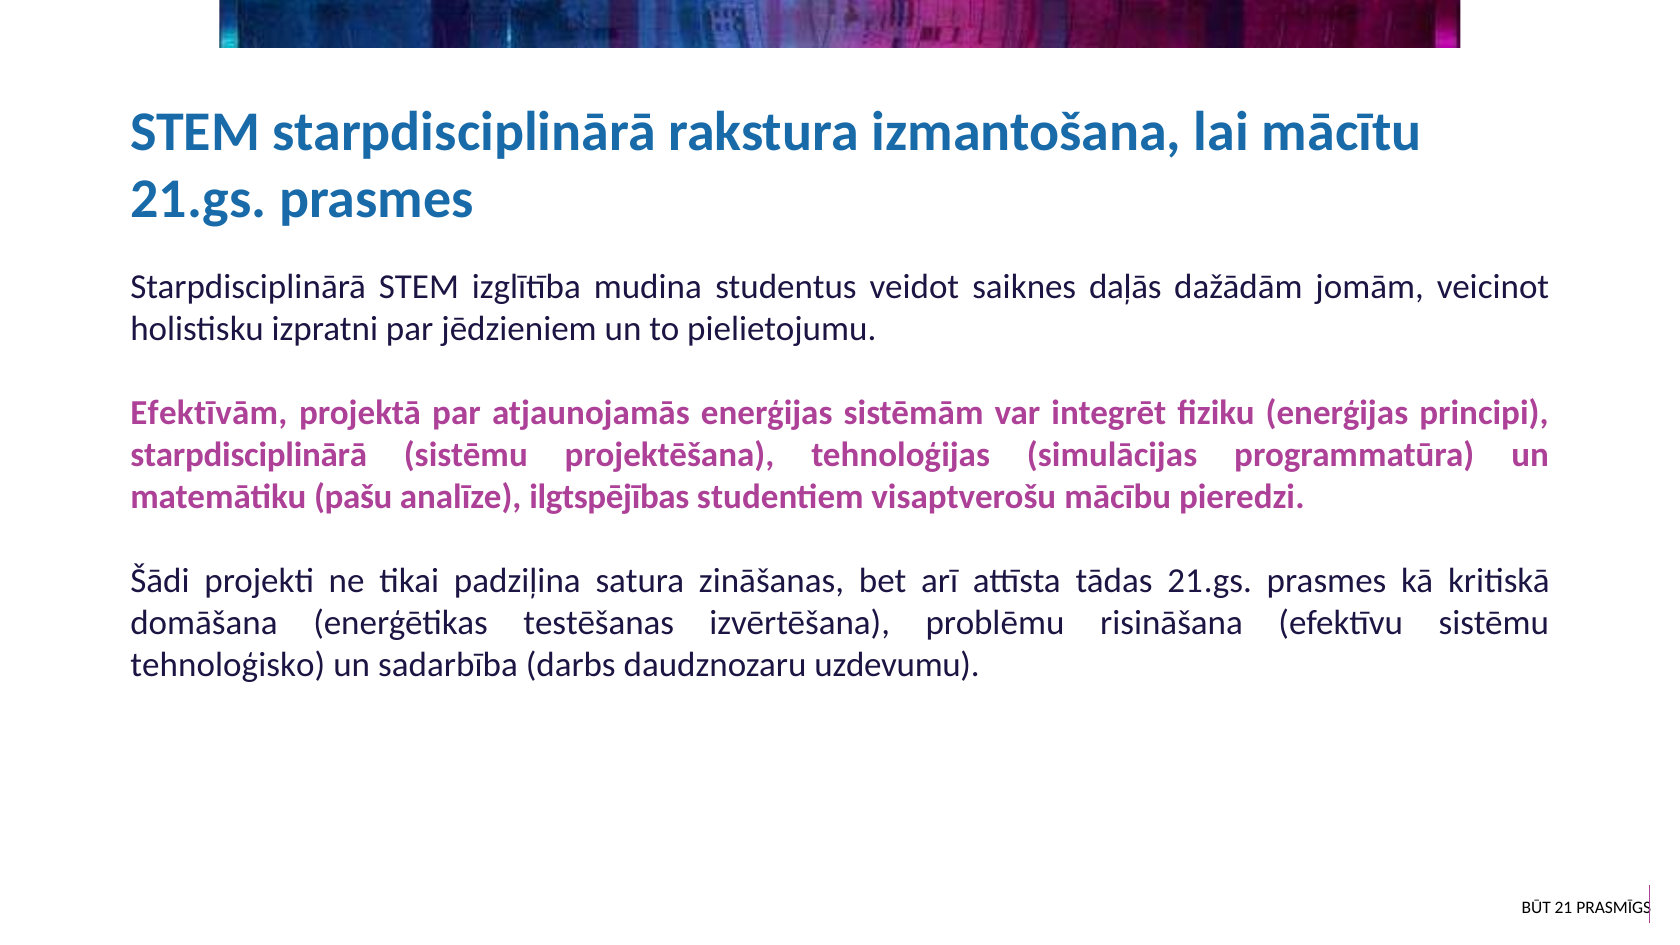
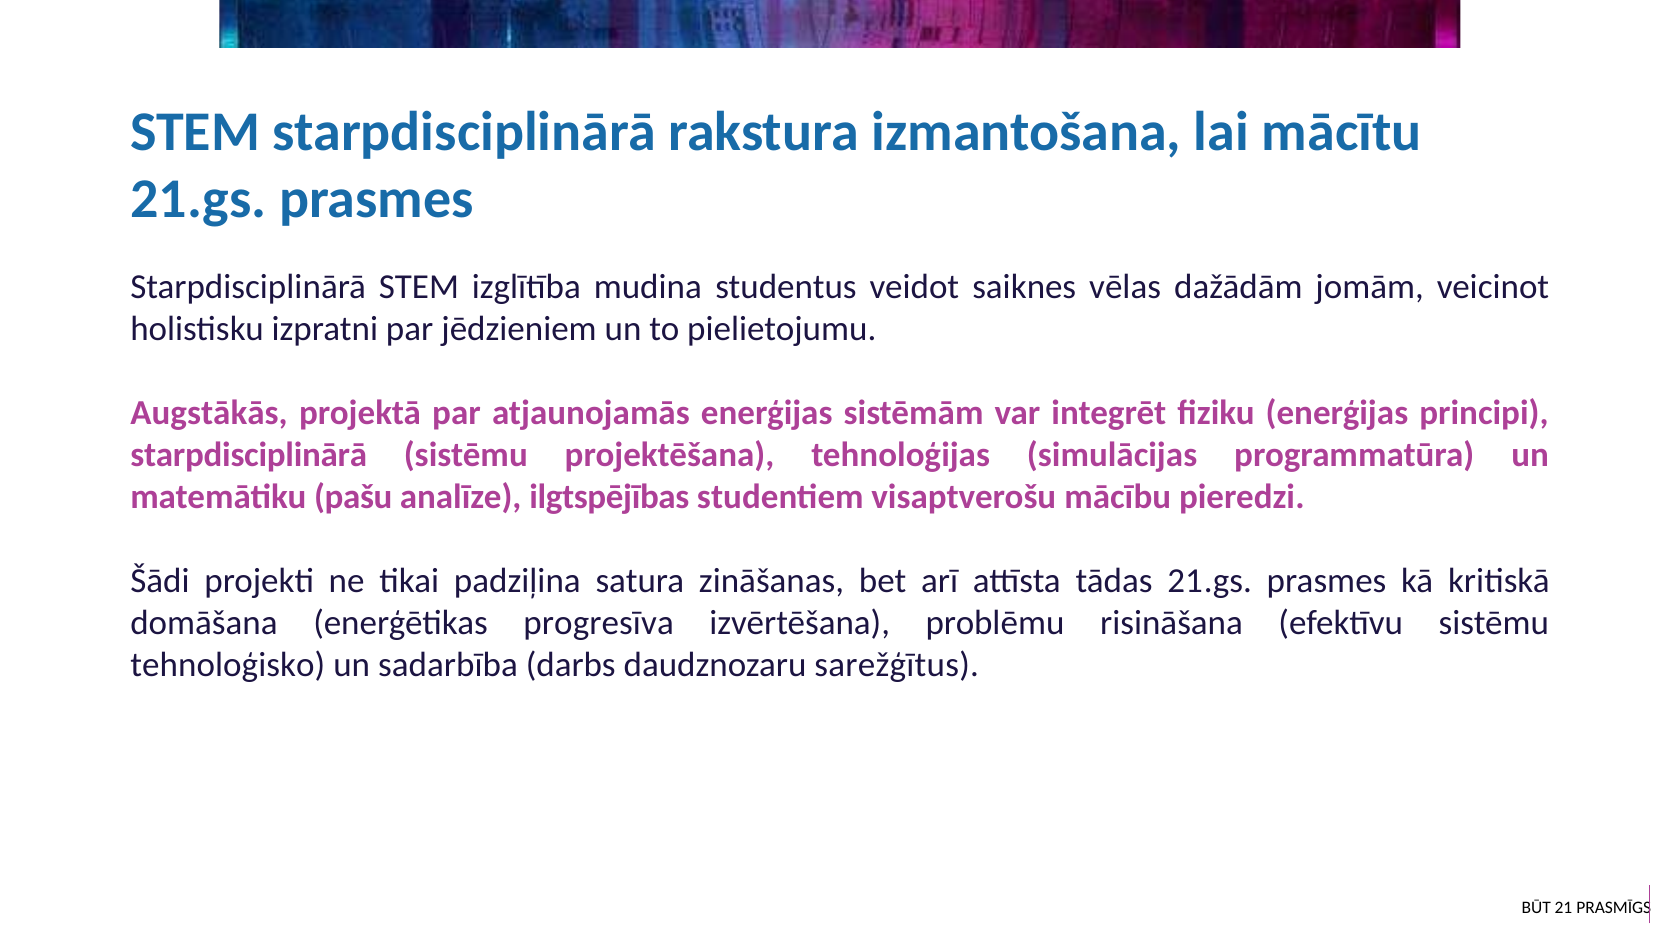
daļās: daļās -> vēlas
Efektīvām: Efektīvām -> Augstākās
testēšanas: testēšanas -> progresīva
uzdevumu: uzdevumu -> sarežģītus
